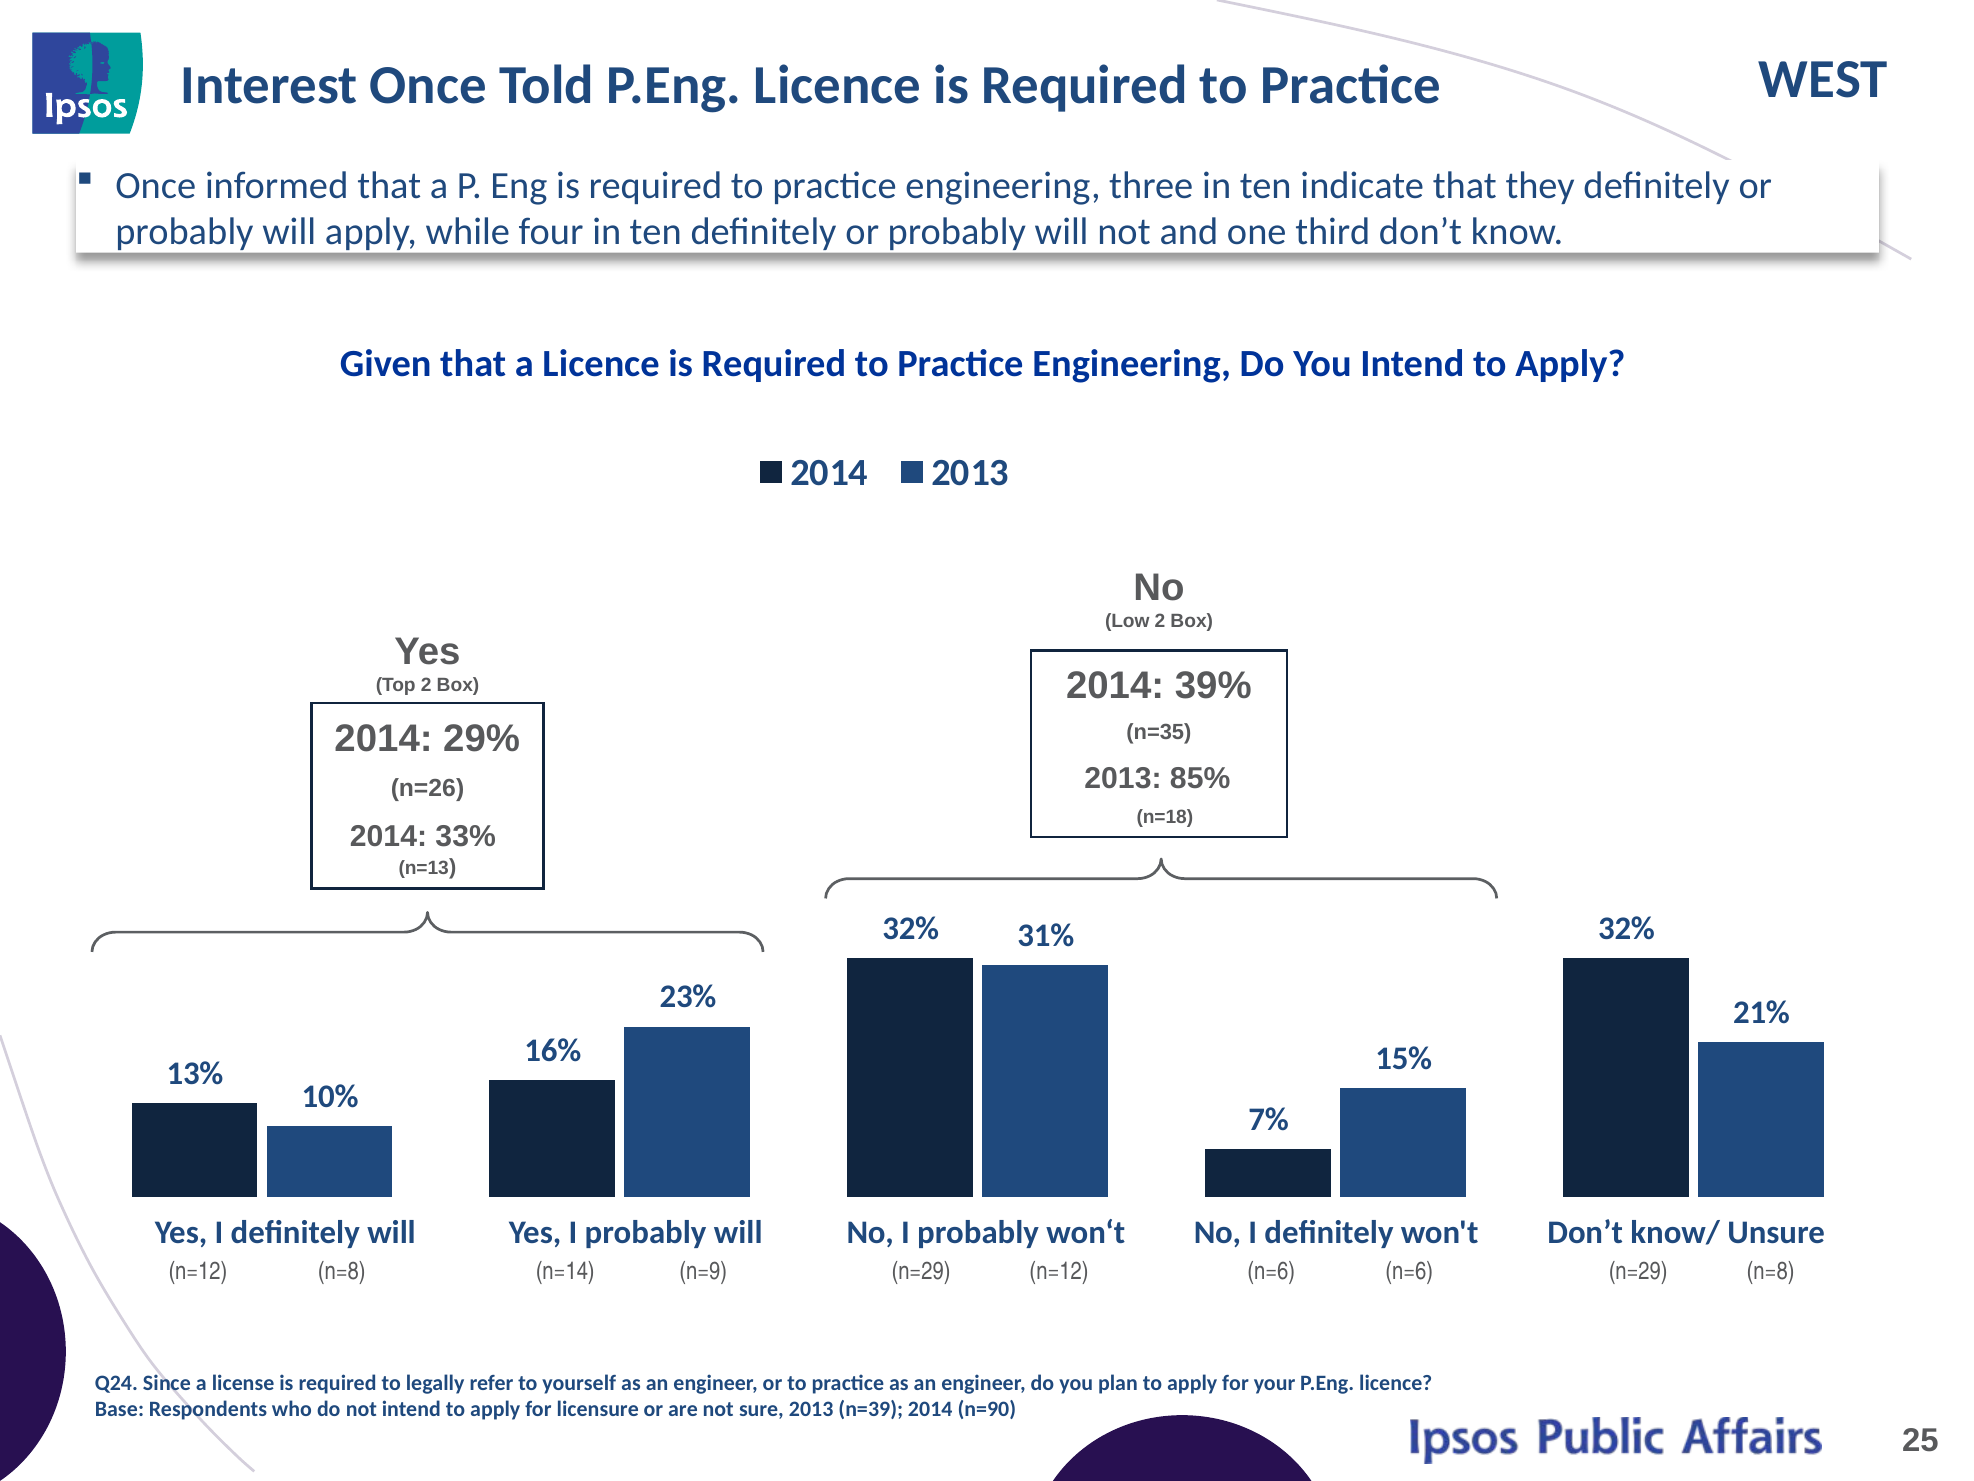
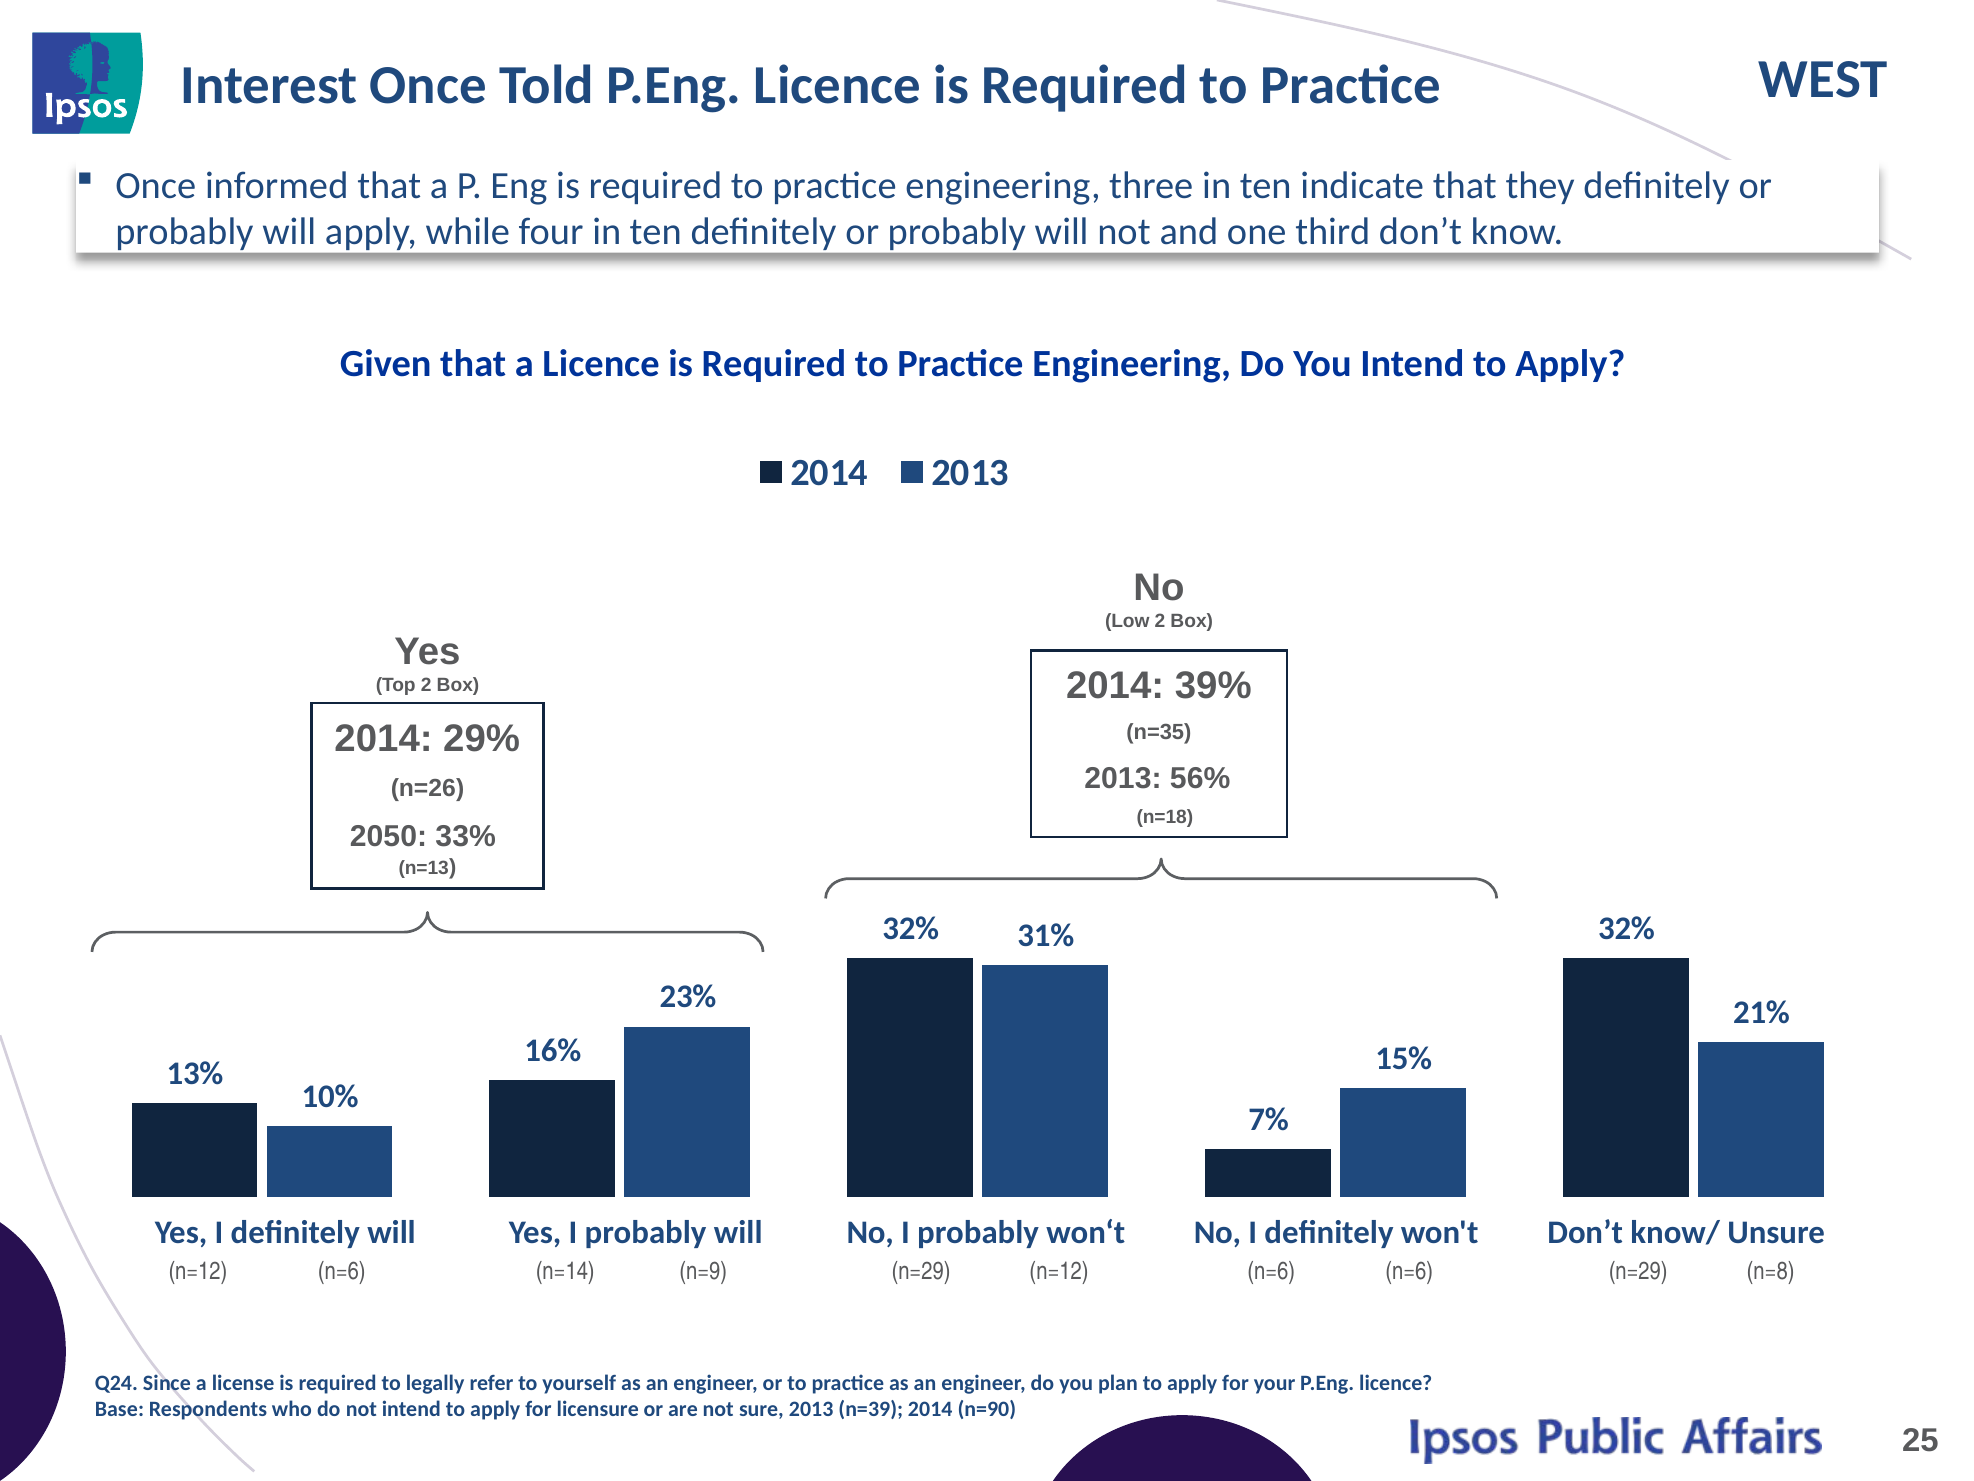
85%: 85% -> 56%
2014 at (389, 836): 2014 -> 2050
n=12 n=8: n=8 -> n=6
